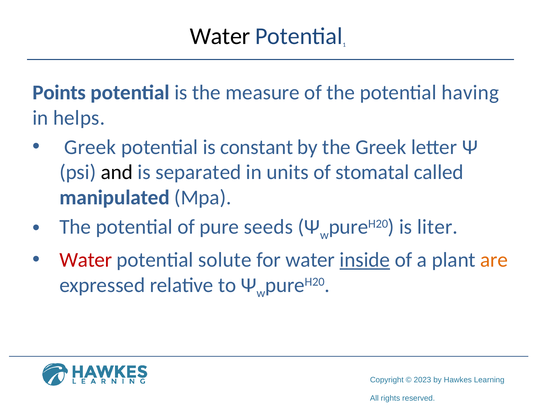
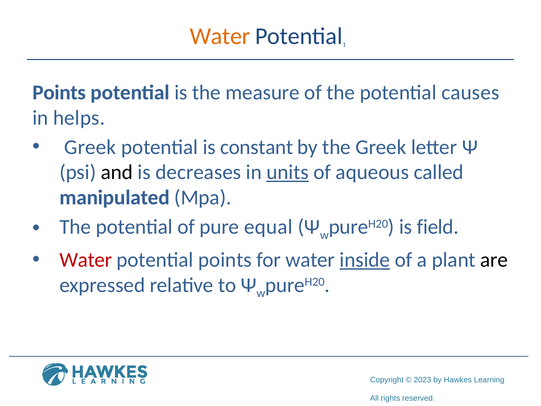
Water at (220, 36) colour: black -> orange
having: having -> causes
separated: separated -> decreases
units underline: none -> present
stomatal: stomatal -> aqueous
seeds: seeds -> equal
liter: liter -> field
potential solute: solute -> points
are colour: orange -> black
